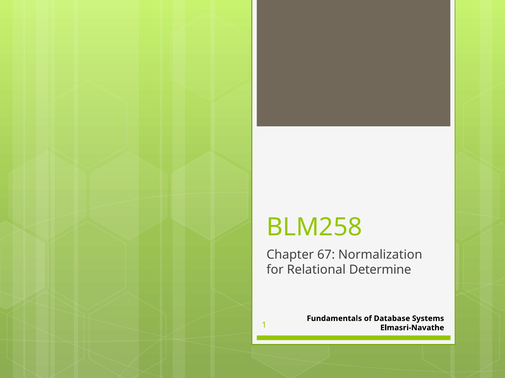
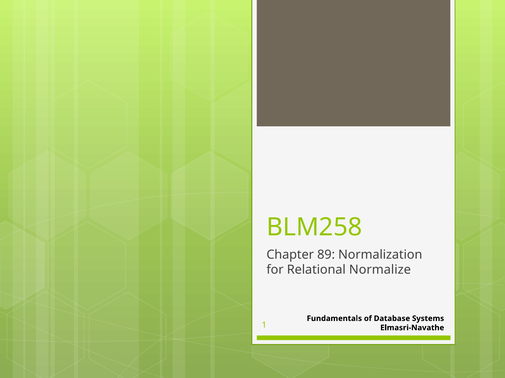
67: 67 -> 89
Determine: Determine -> Normalize
